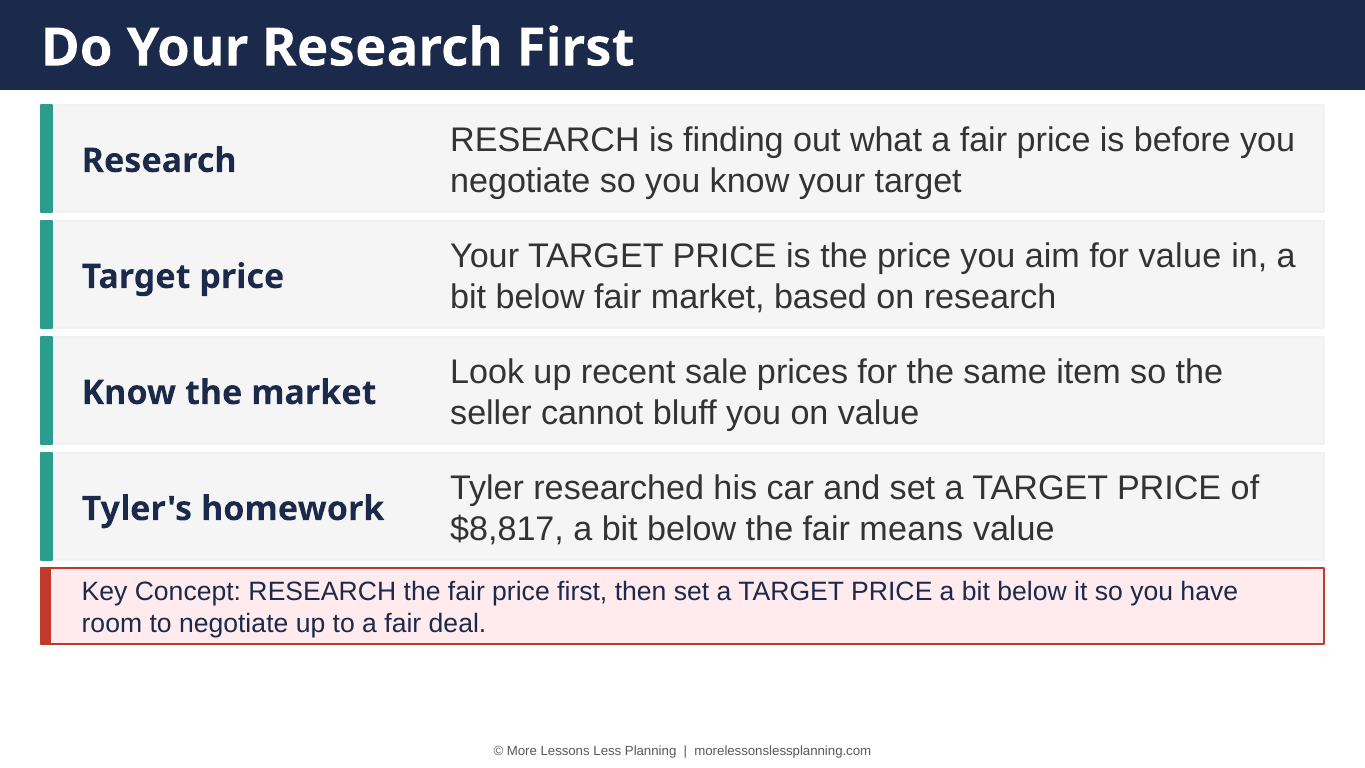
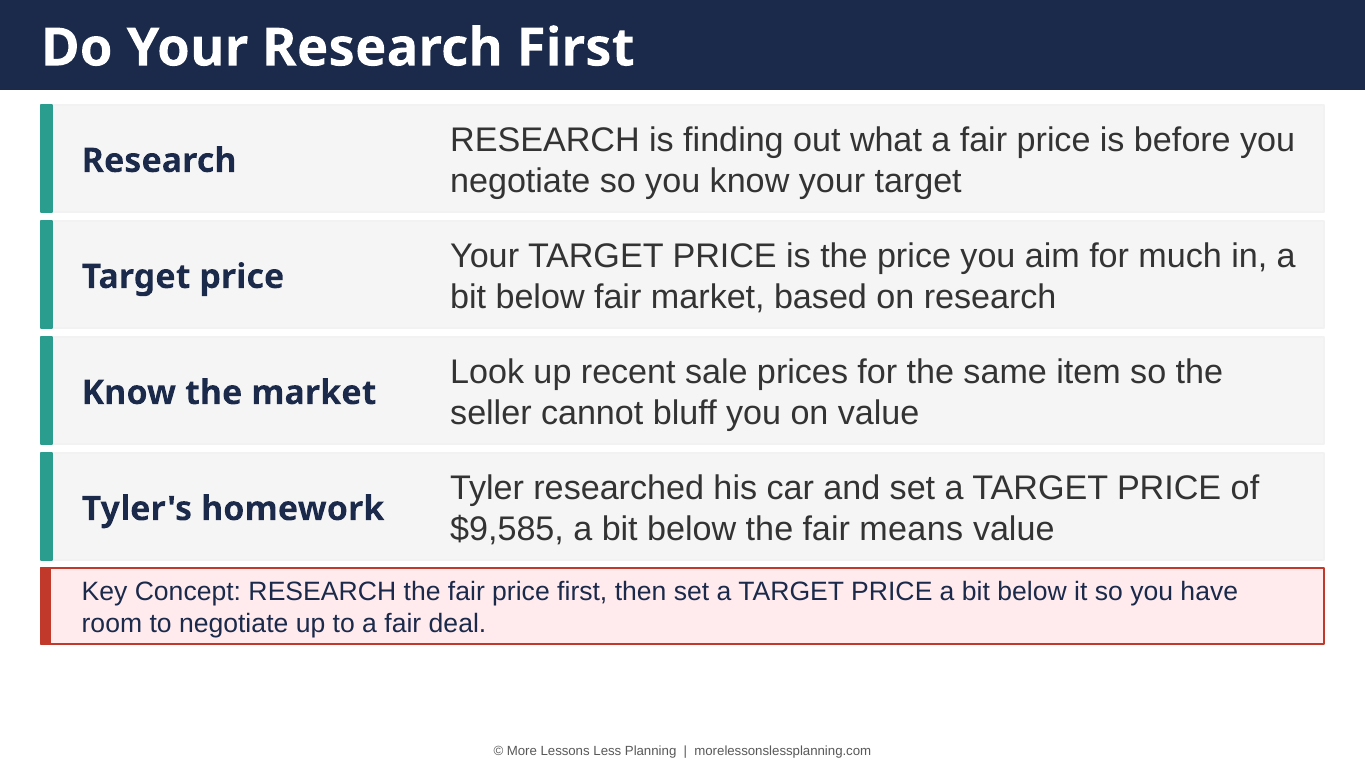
for value: value -> much
$8,817: $8,817 -> $9,585
